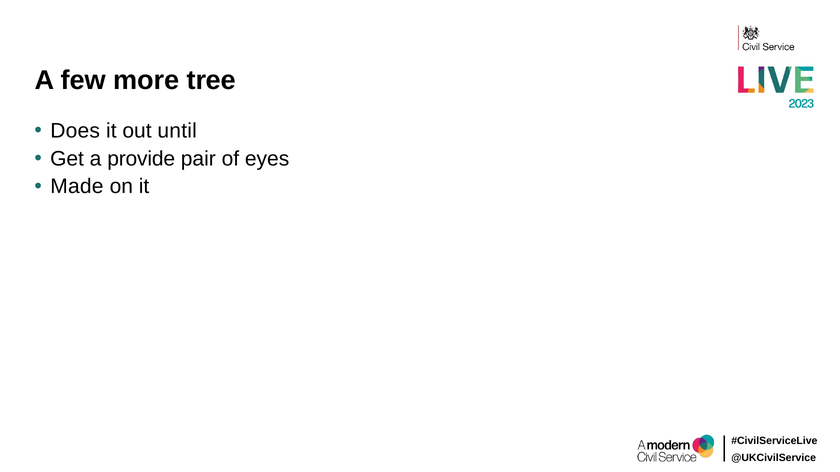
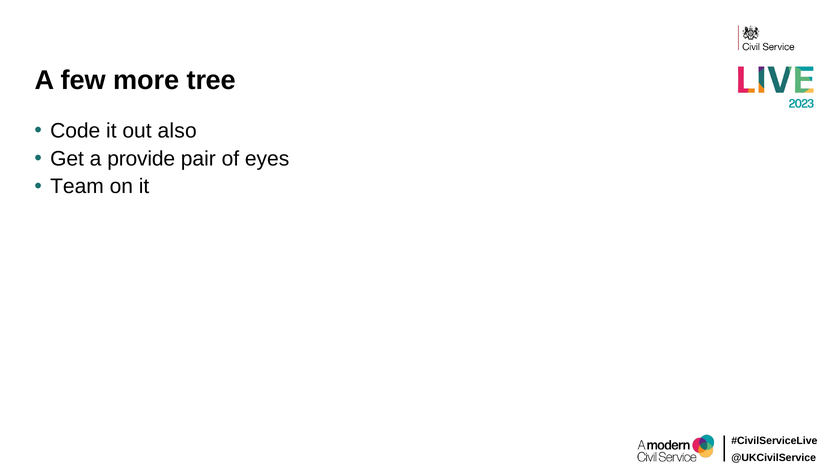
Does: Does -> Code
until: until -> also
Made: Made -> Team
